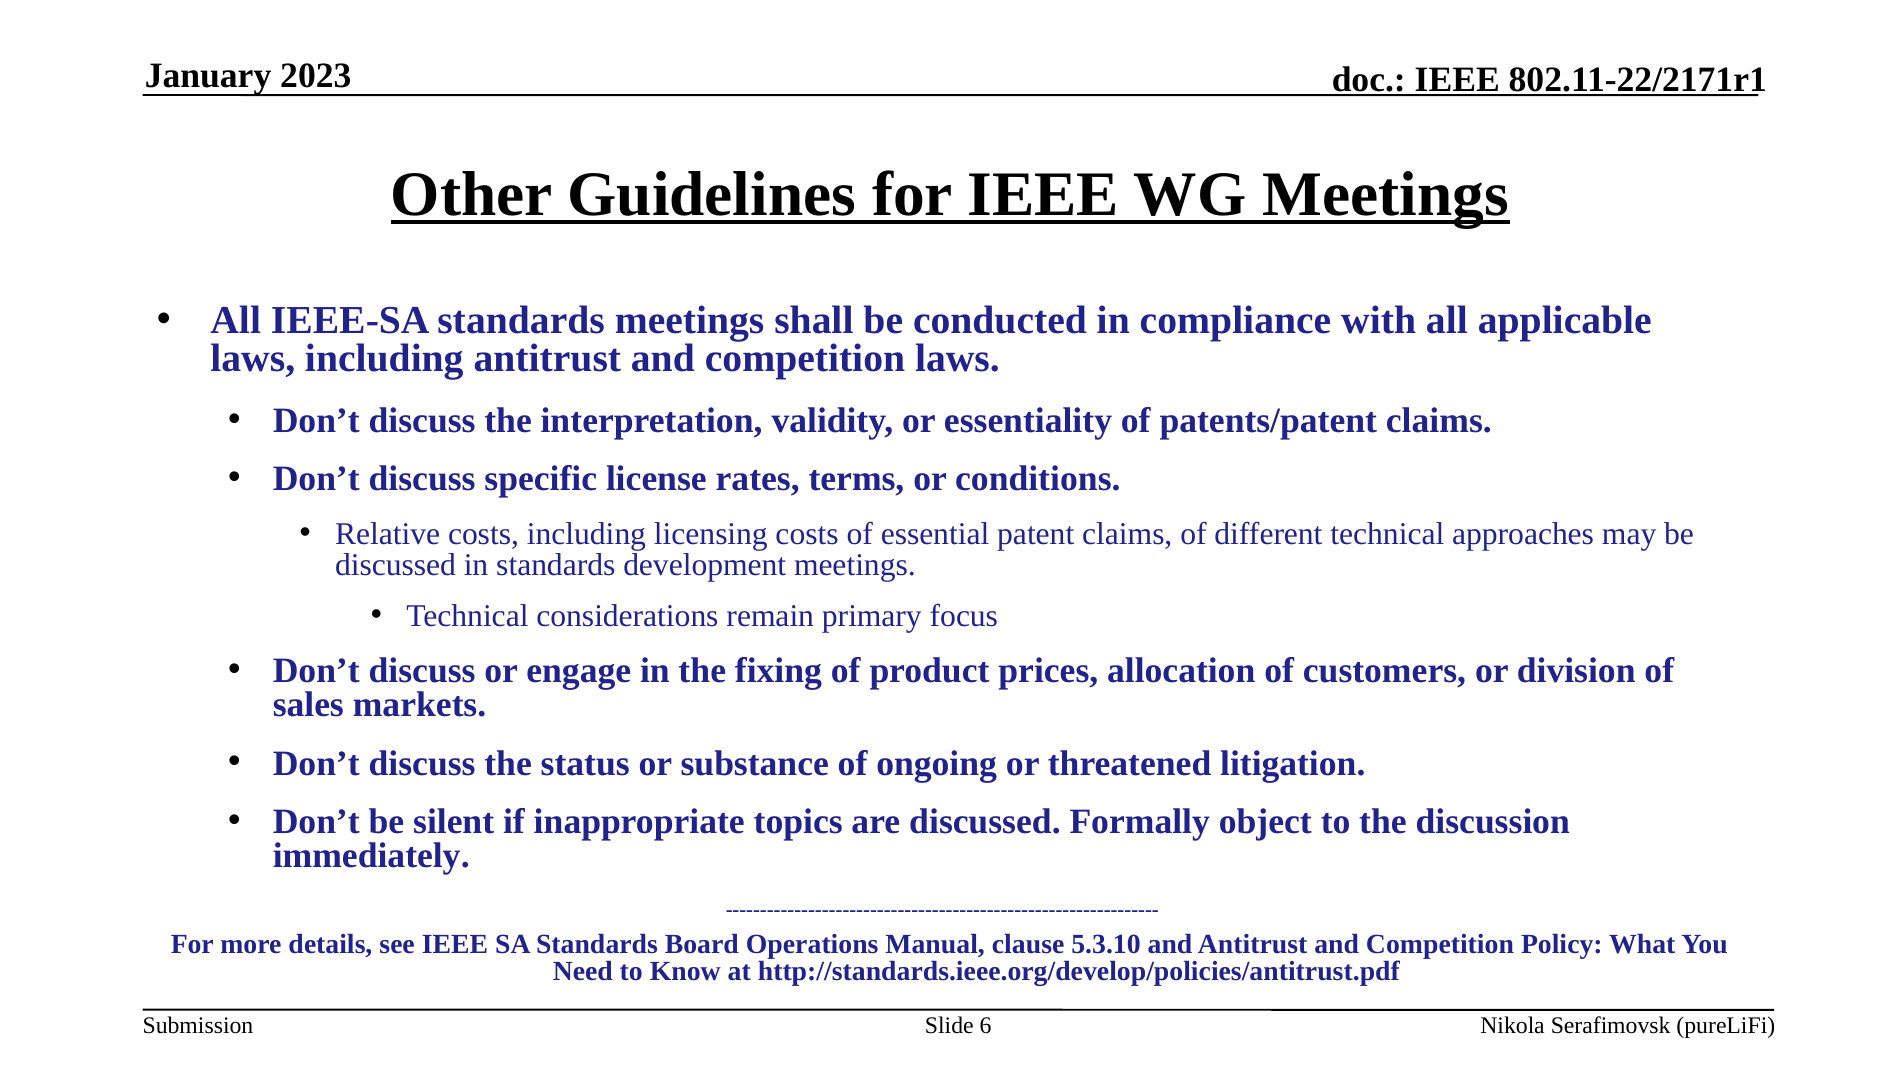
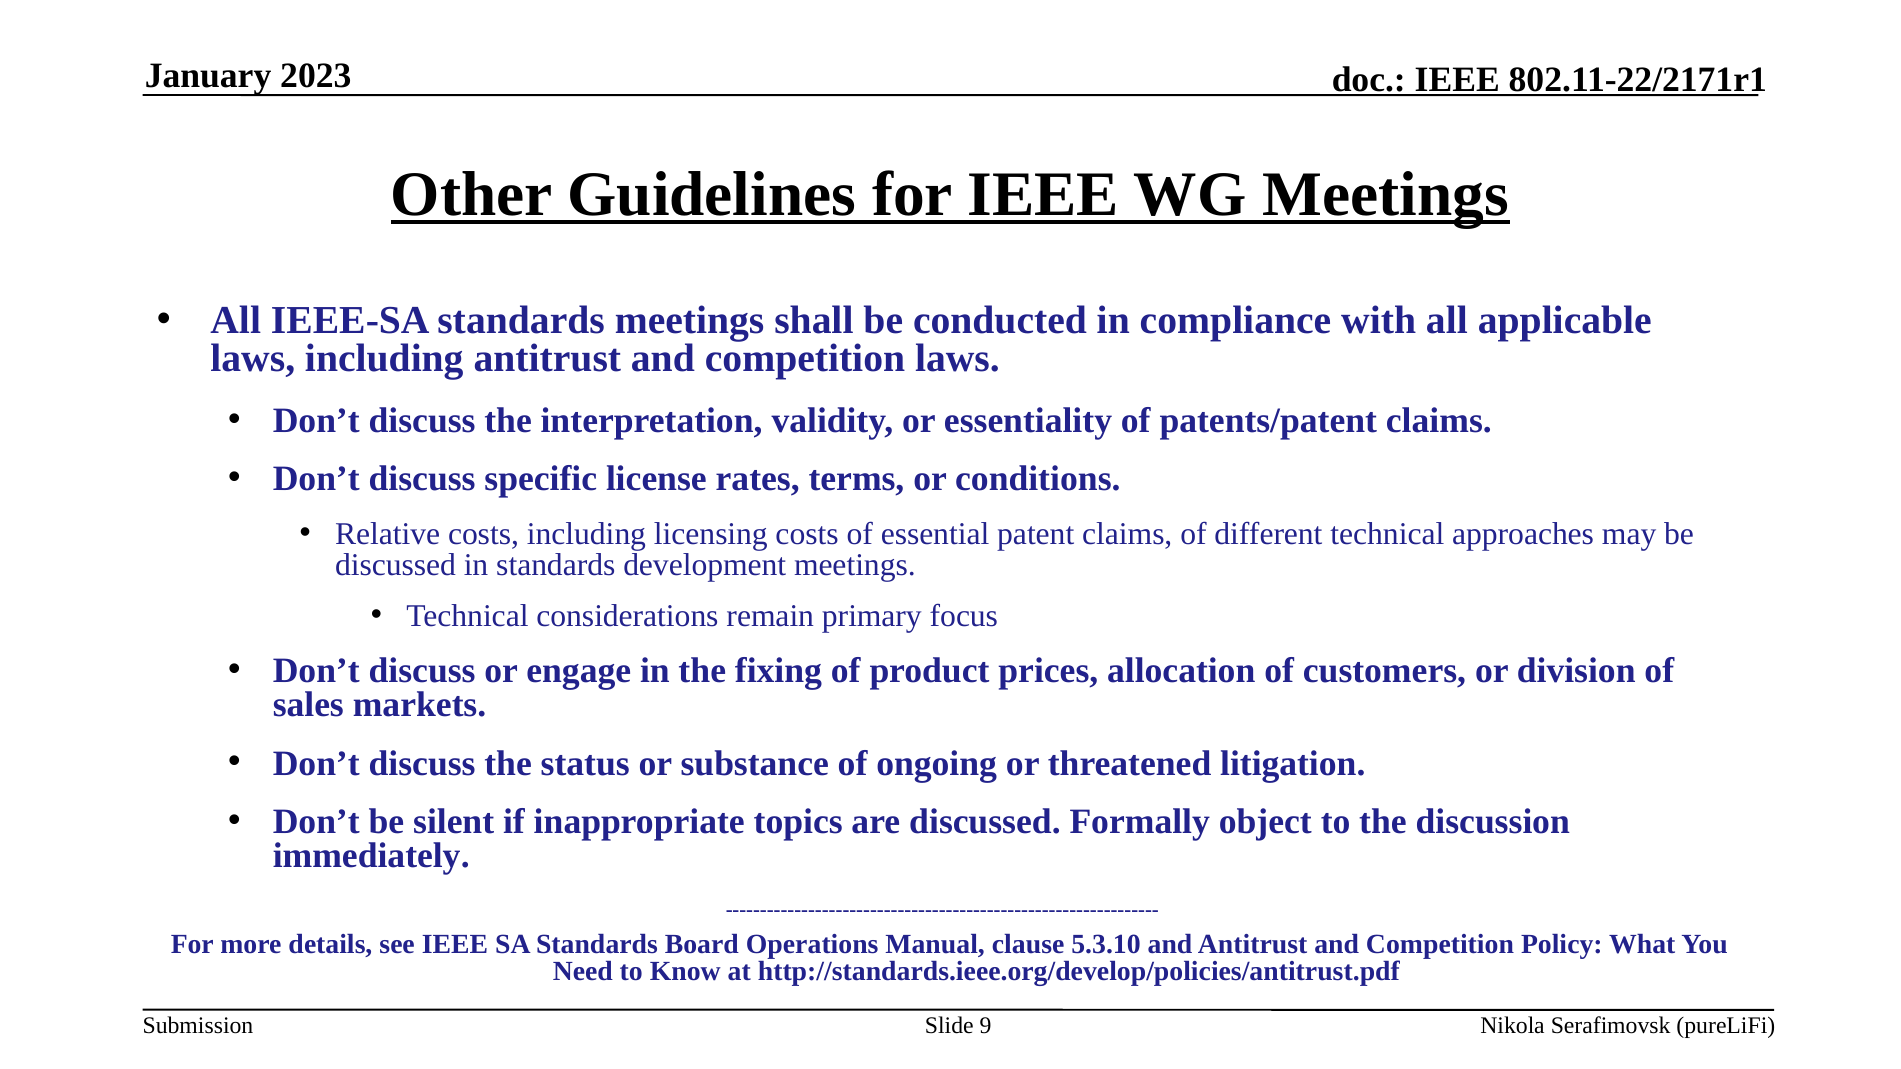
6: 6 -> 9
